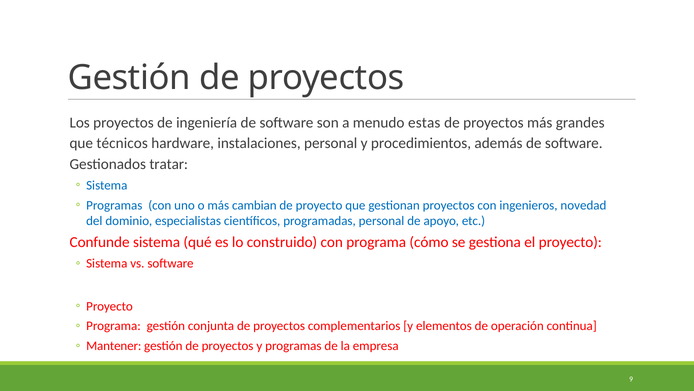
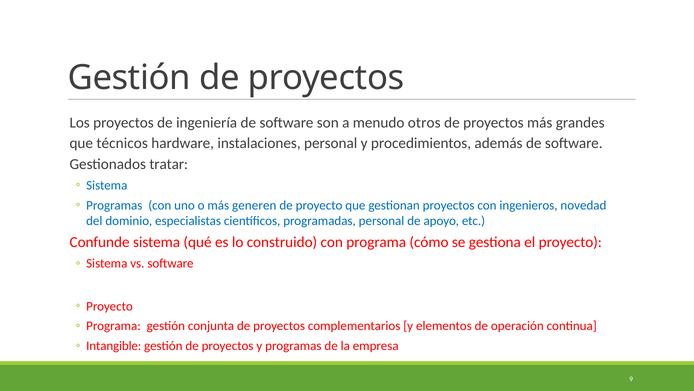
estas: estas -> otros
cambian: cambian -> generen
Mantener: Mantener -> Intangible
